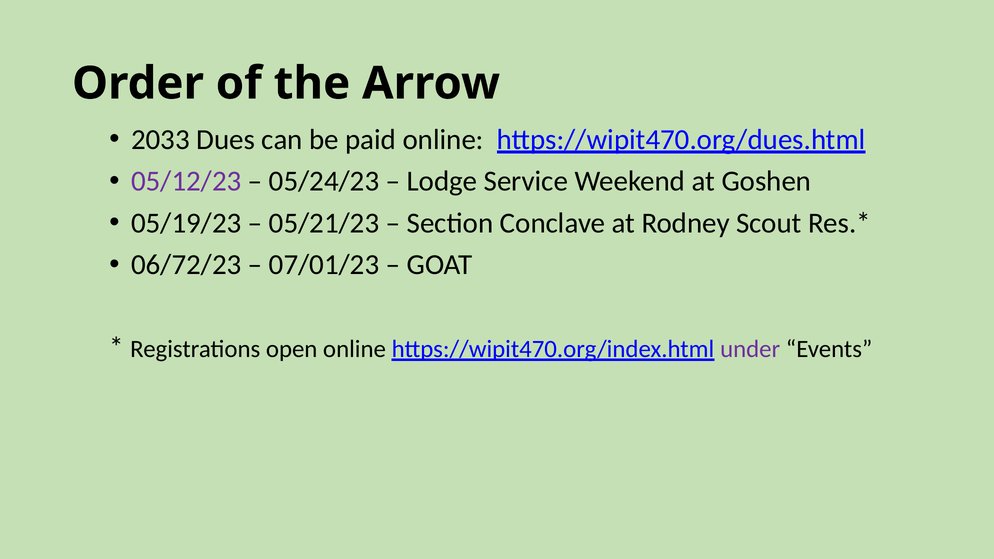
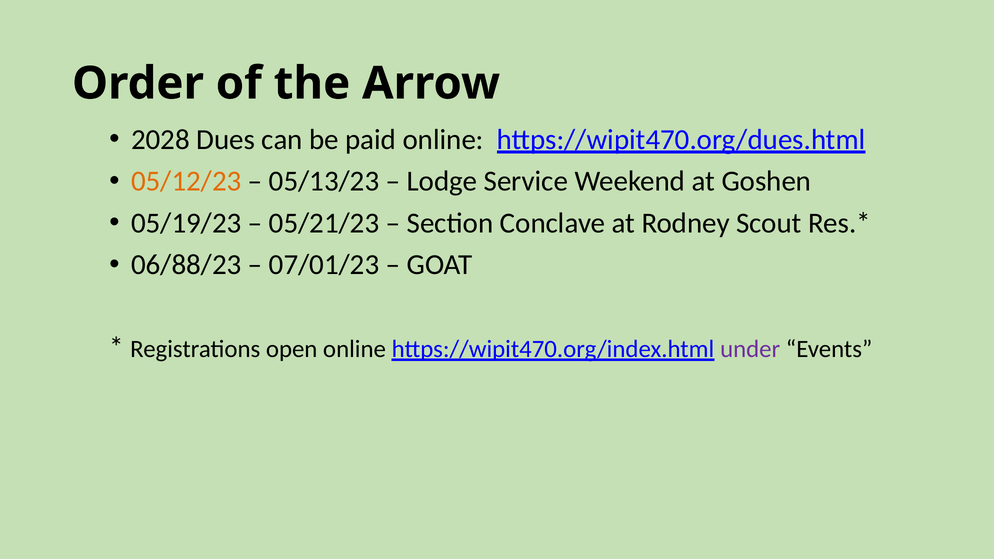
2033: 2033 -> 2028
05/12/23 colour: purple -> orange
05/24/23: 05/24/23 -> 05/13/23
06/72/23: 06/72/23 -> 06/88/23
